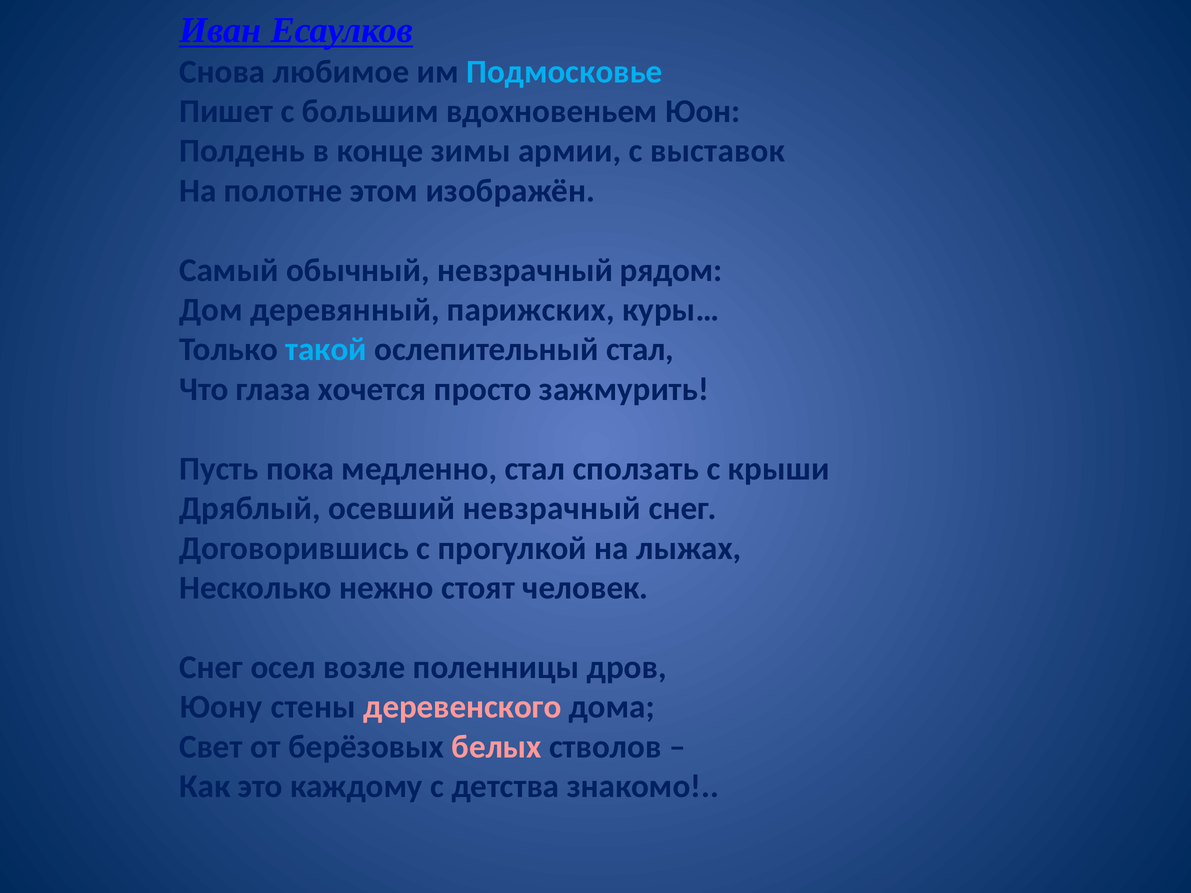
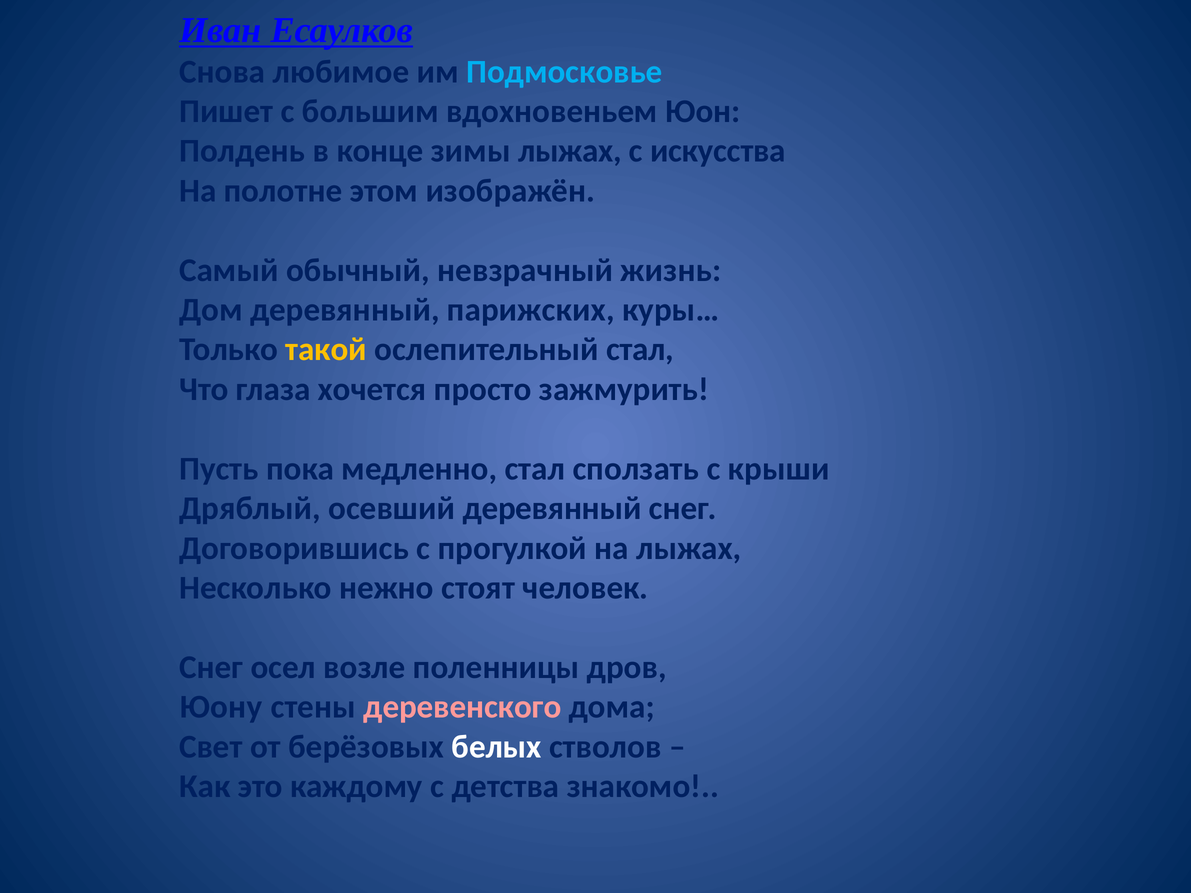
зимы армии: армии -> лыжах
выставок: выставок -> искусства
рядом: рядом -> жизнь
такой colour: light blue -> yellow
осевший невзрачный: невзрачный -> деревянный
белых colour: pink -> white
